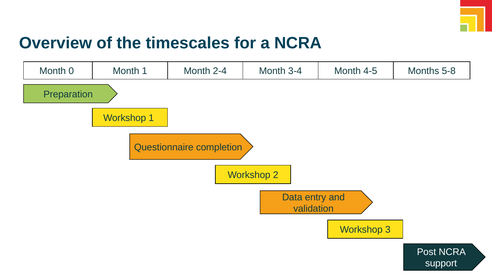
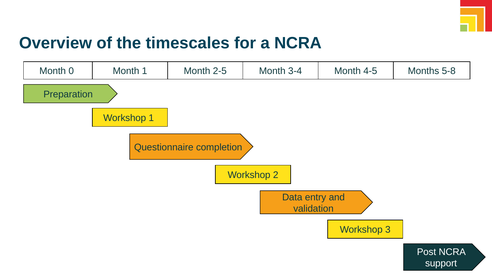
2-4: 2-4 -> 2-5
